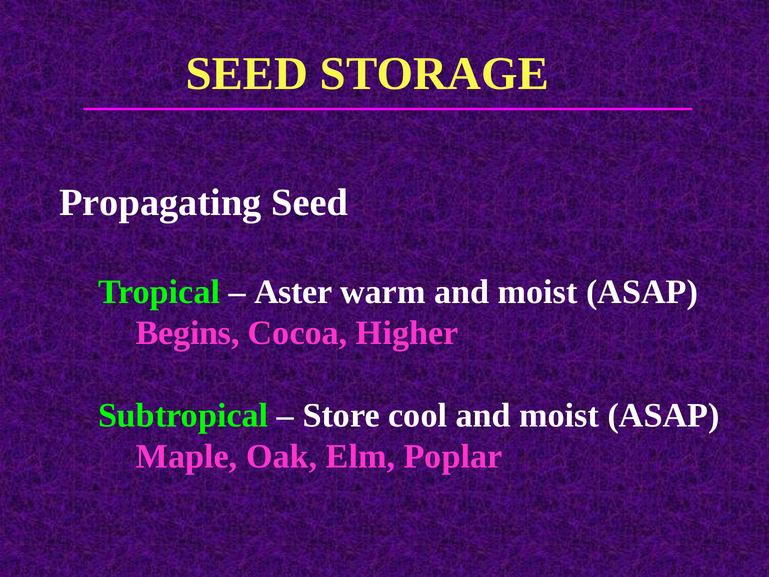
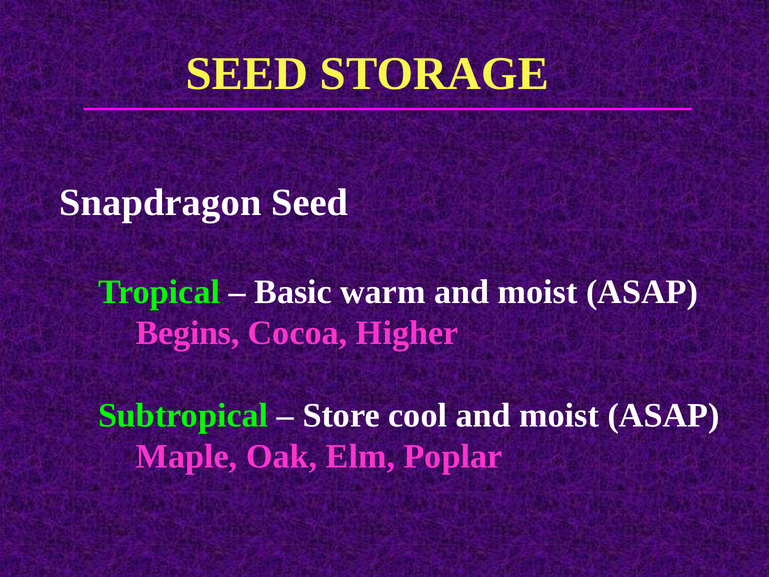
Propagating: Propagating -> Snapdragon
Aster: Aster -> Basic
